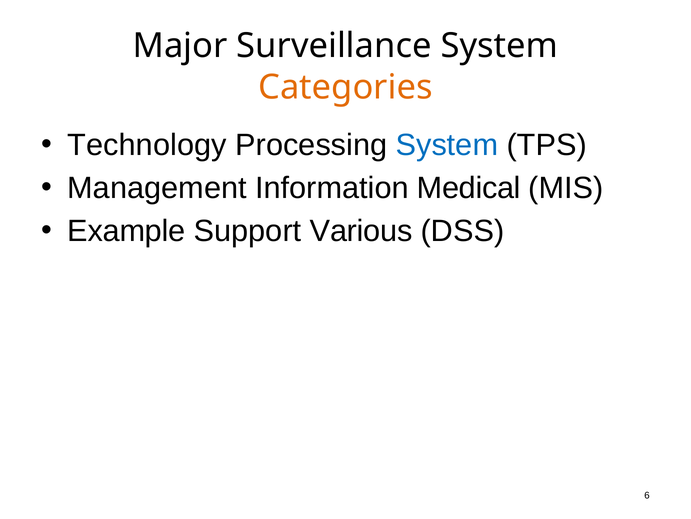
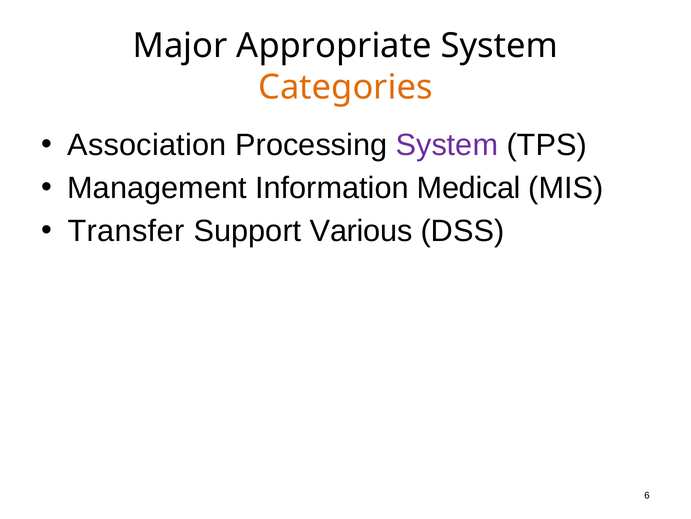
Surveillance: Surveillance -> Appropriate
Technology: Technology -> Association
System at (447, 145) colour: blue -> purple
Example: Example -> Transfer
